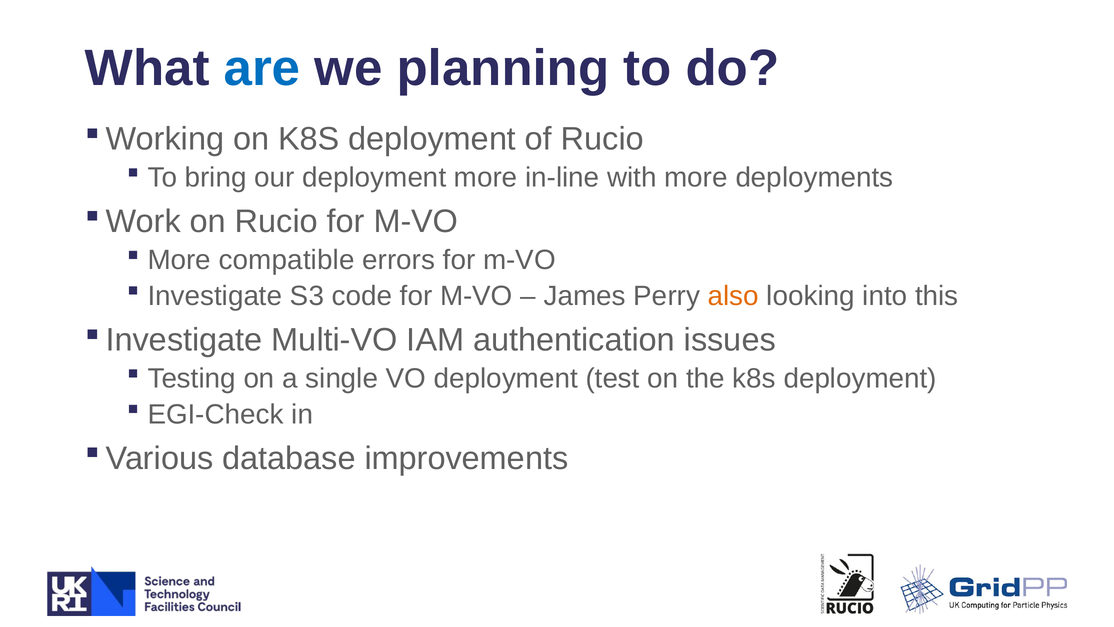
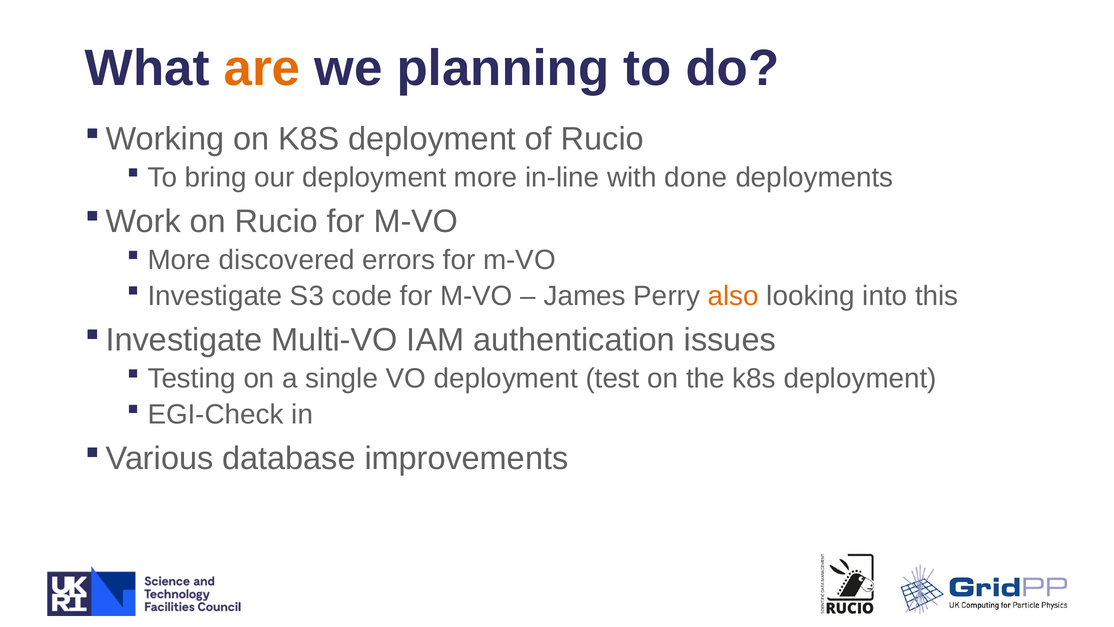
are colour: blue -> orange
with more: more -> done
compatible: compatible -> discovered
